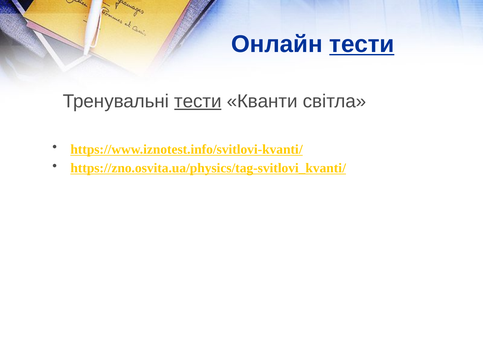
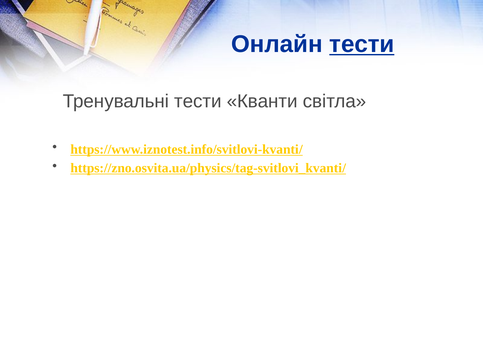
тести at (198, 101) underline: present -> none
